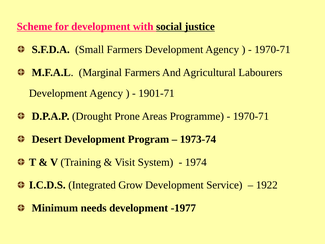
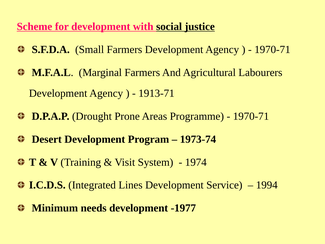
1901-71: 1901-71 -> 1913-71
Grow: Grow -> Lines
1922: 1922 -> 1994
